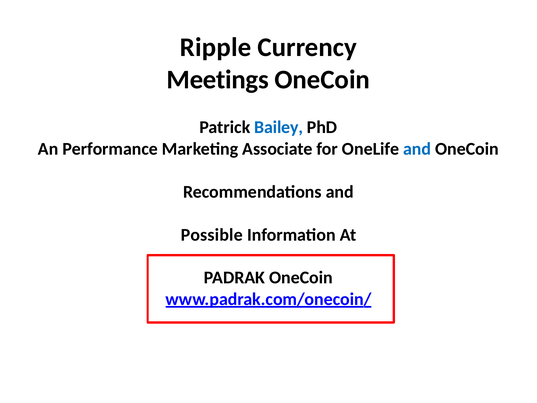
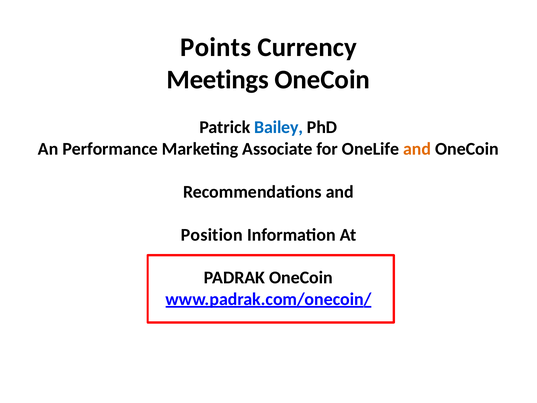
Ripple: Ripple -> Points
and at (417, 149) colour: blue -> orange
Possible: Possible -> Position
